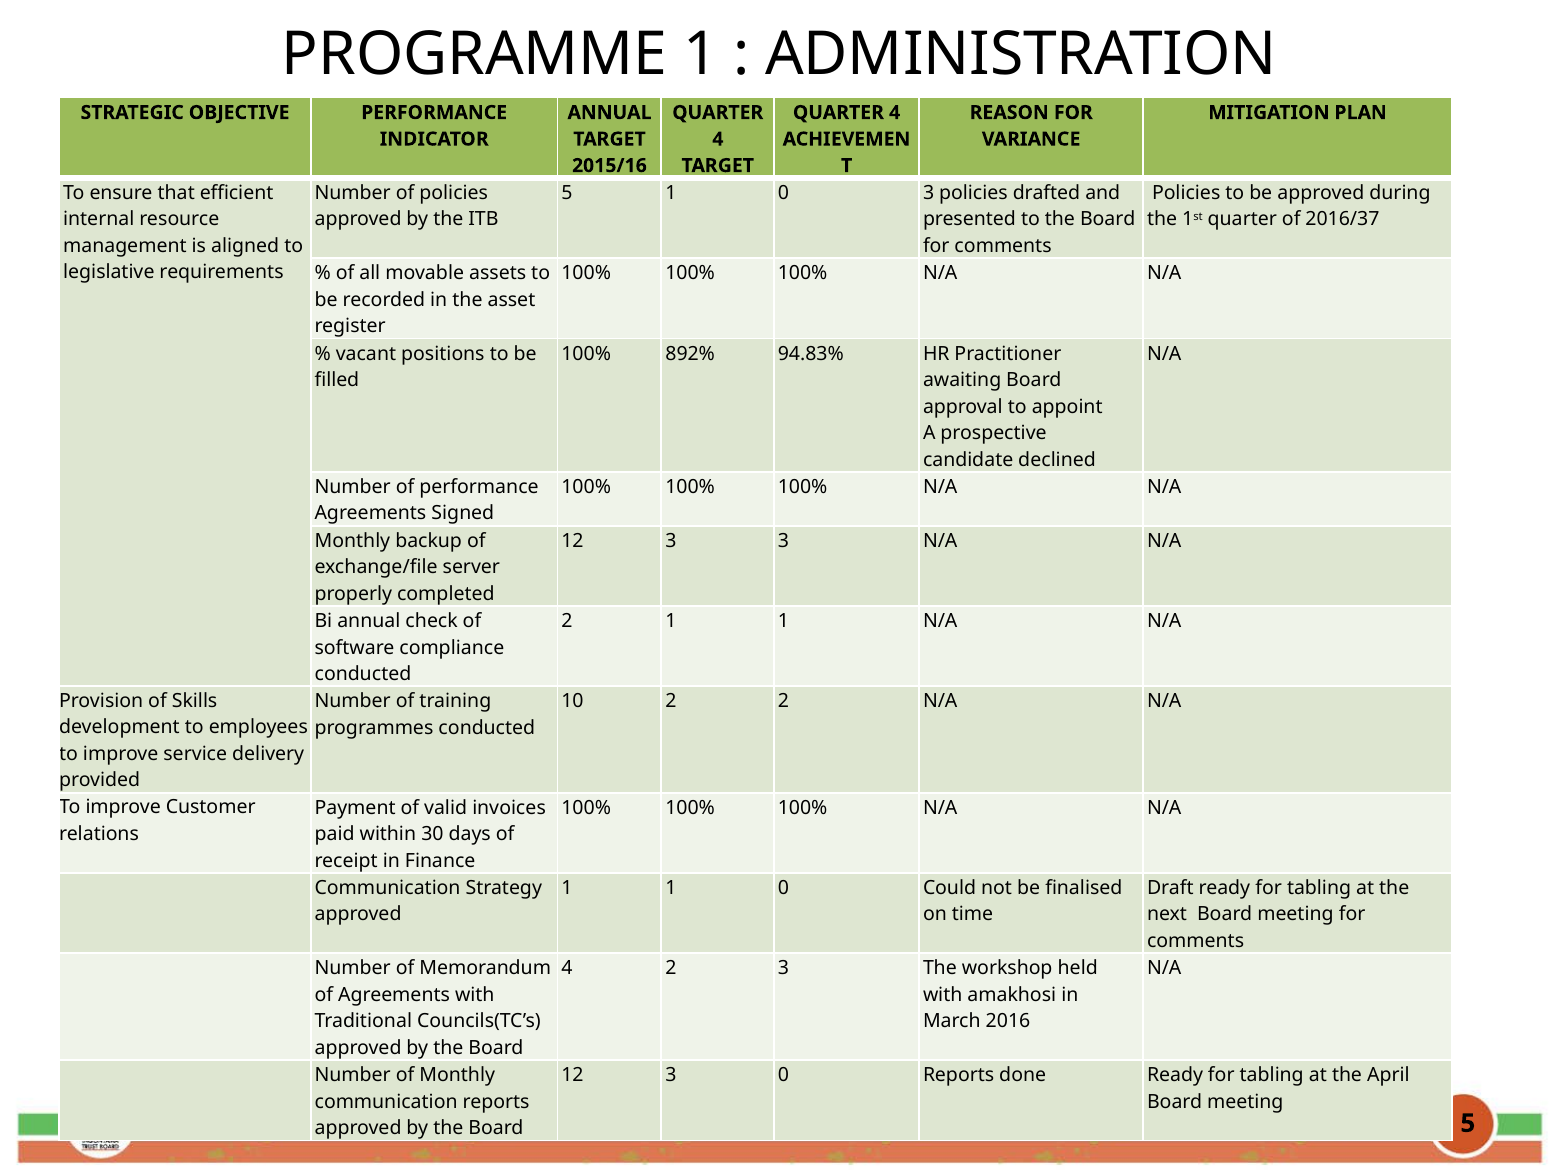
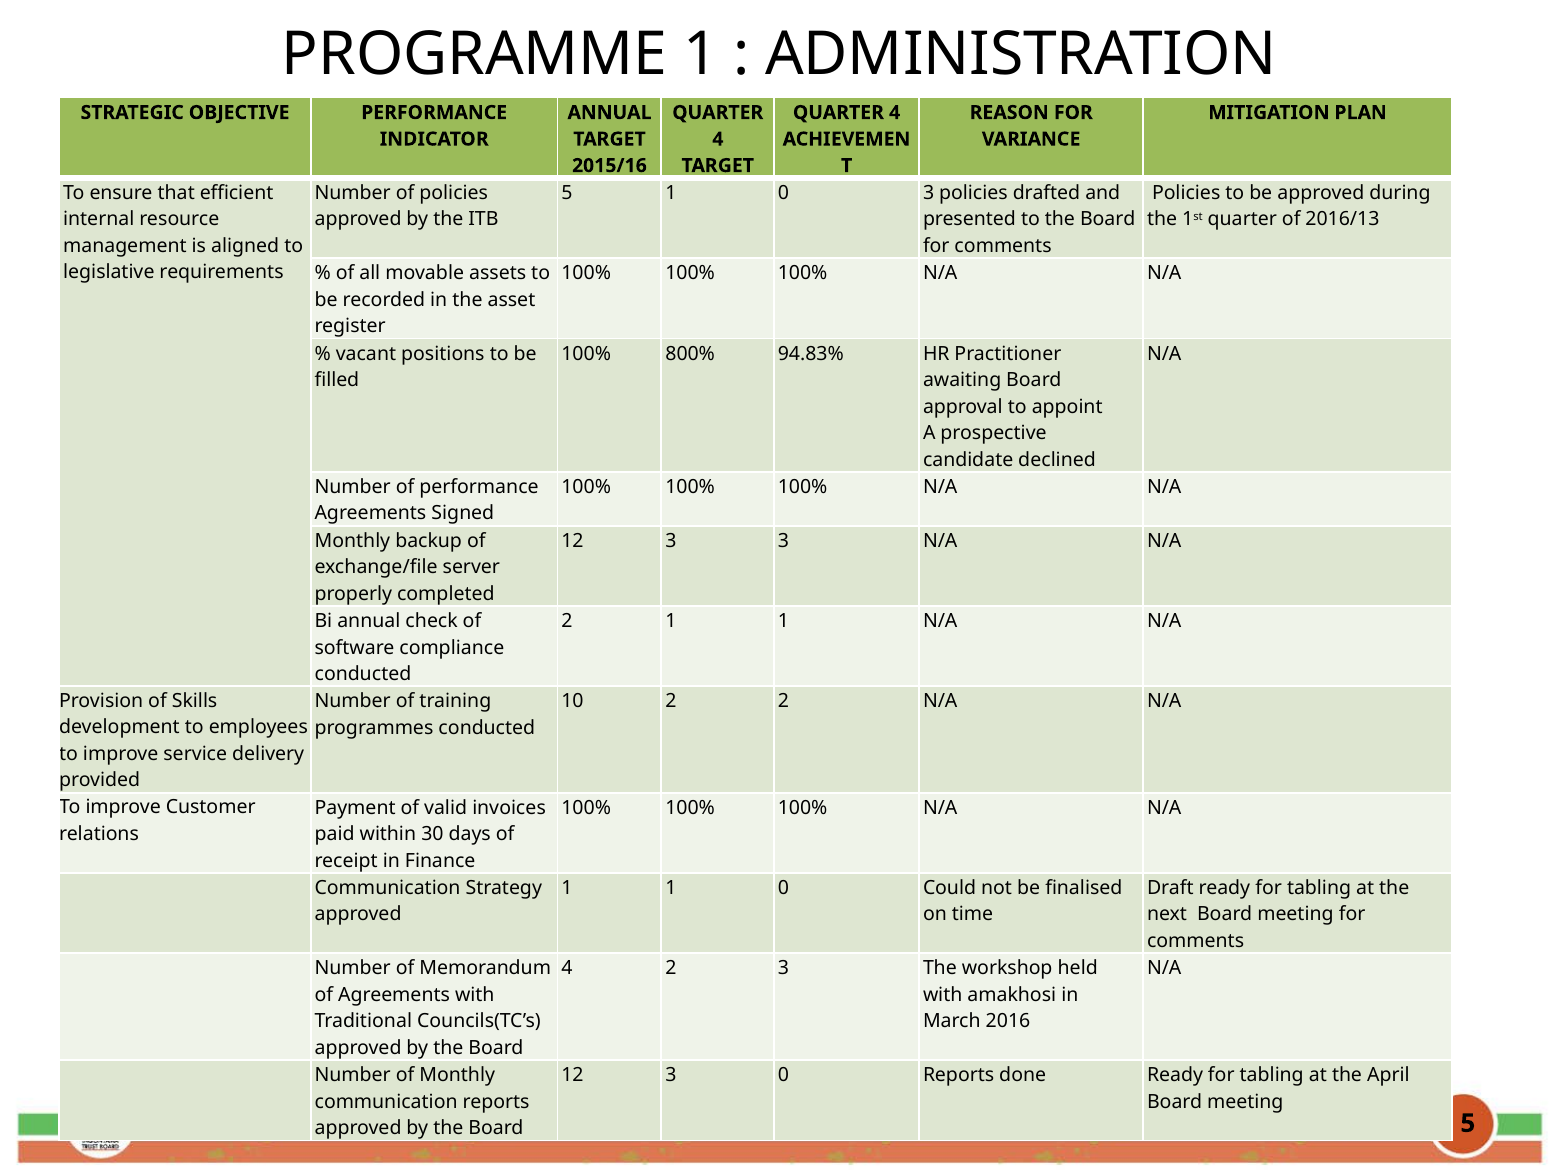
2016/37: 2016/37 -> 2016/13
892%: 892% -> 800%
